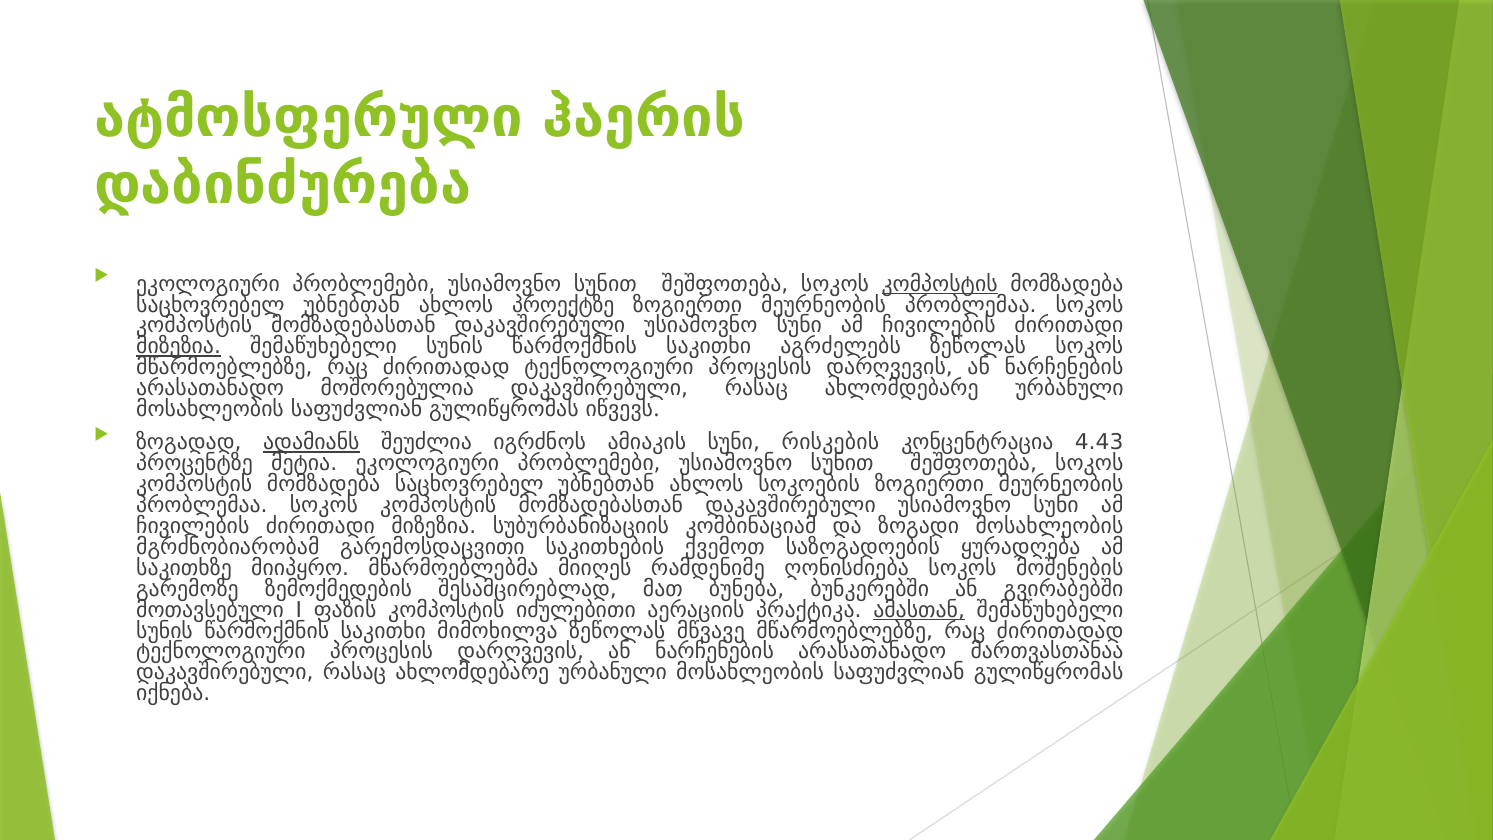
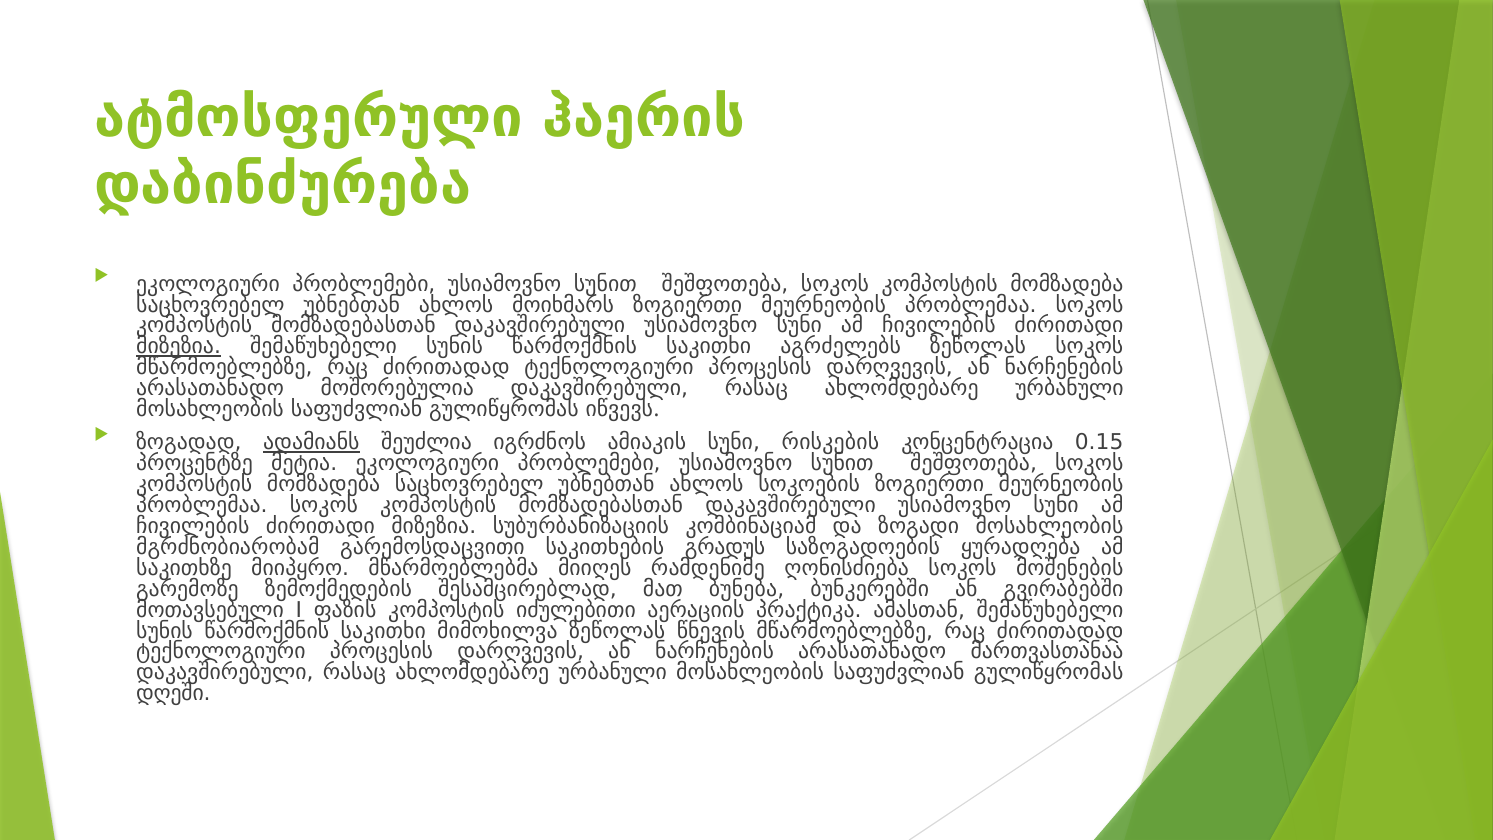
კომპოსტის at (940, 284) underline: present -> none
პროექტზე: პროექტზე -> მოიხმარს
4.43: 4.43 -> 0.15
ქვემოთ: ქვემოთ -> გრადუს
ამასთან underline: present -> none
მწვავე: მწვავე -> წნევის
იქნება: იქნება -> დღეში
